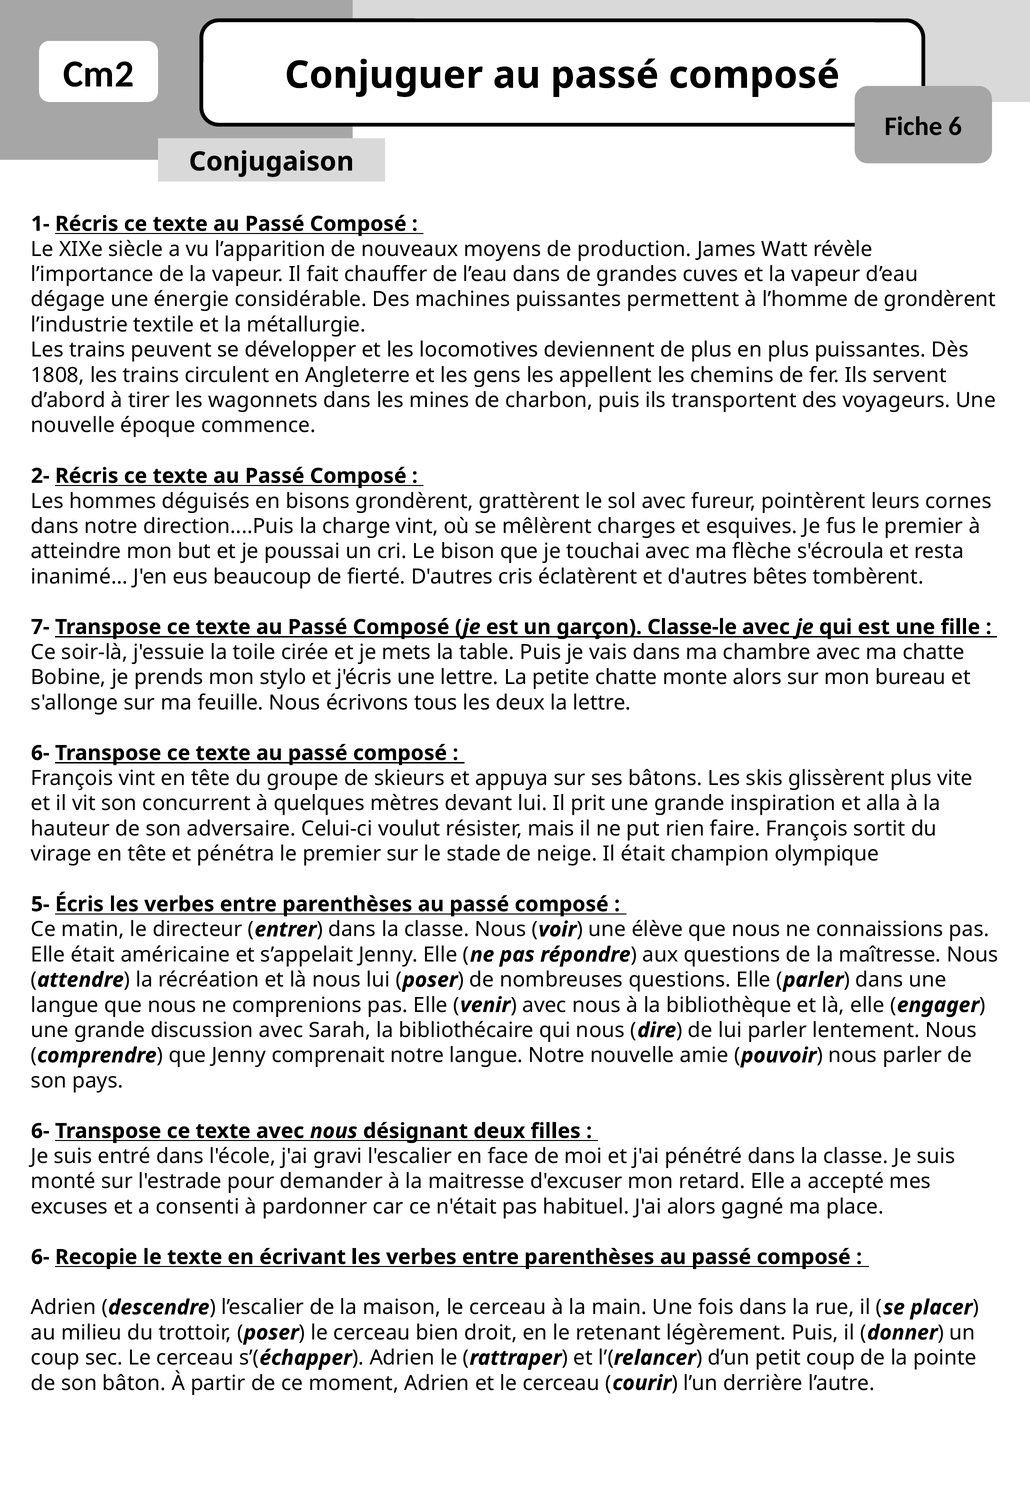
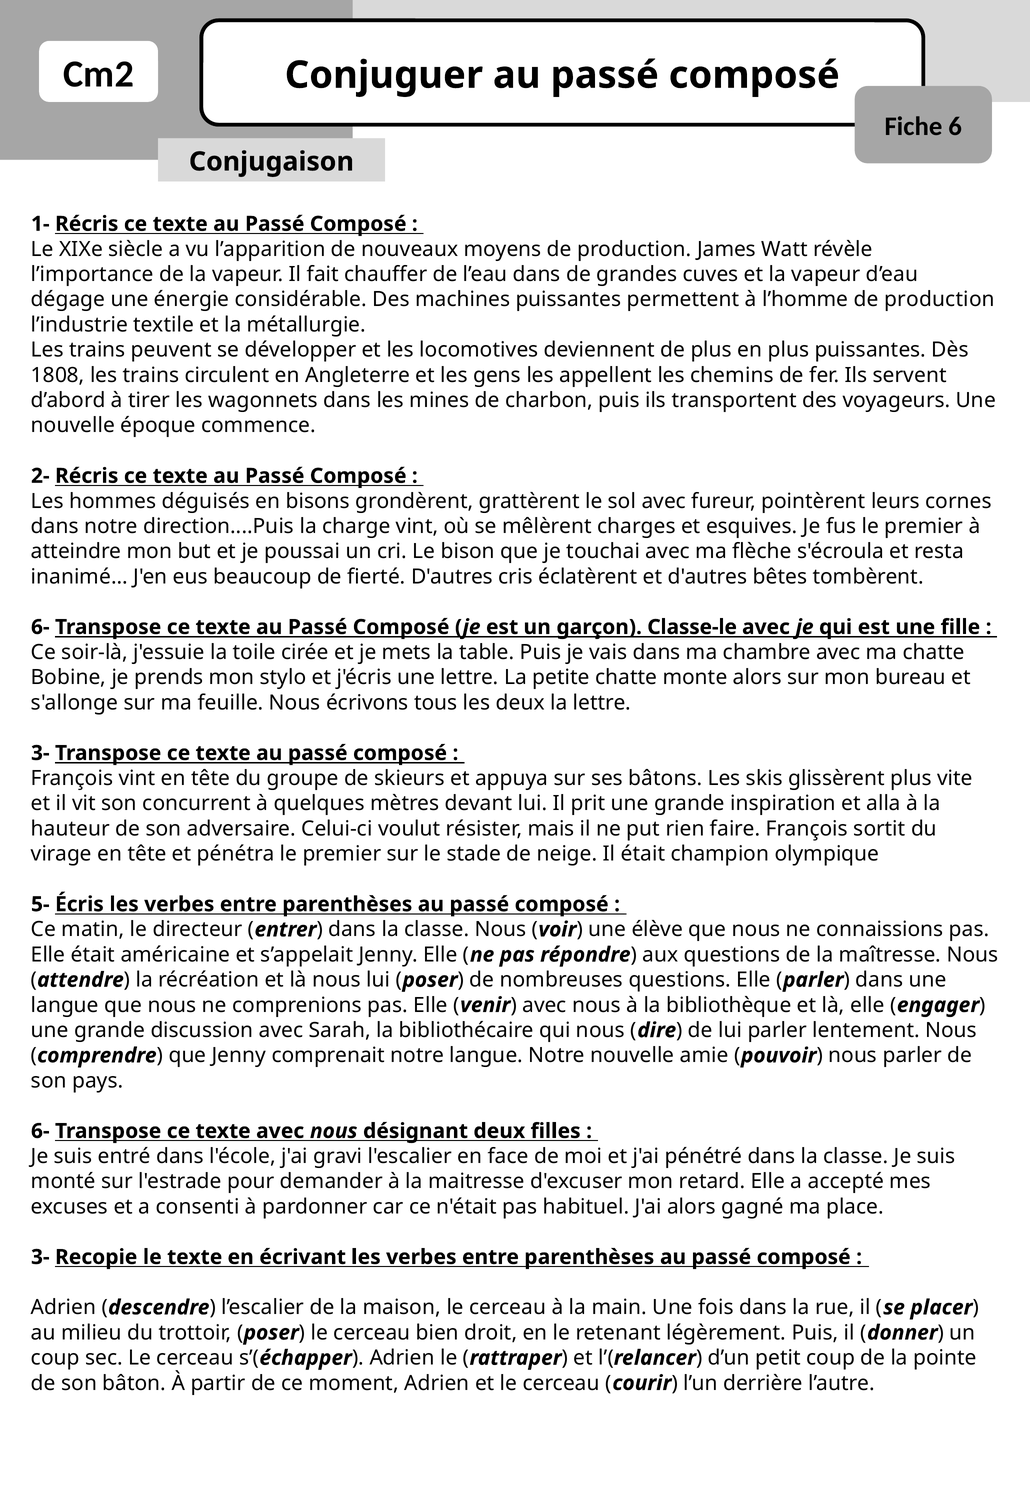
l’homme de grondèrent: grondèrent -> production
7- at (40, 627): 7- -> 6-
6- at (40, 753): 6- -> 3-
6- at (40, 1257): 6- -> 3-
